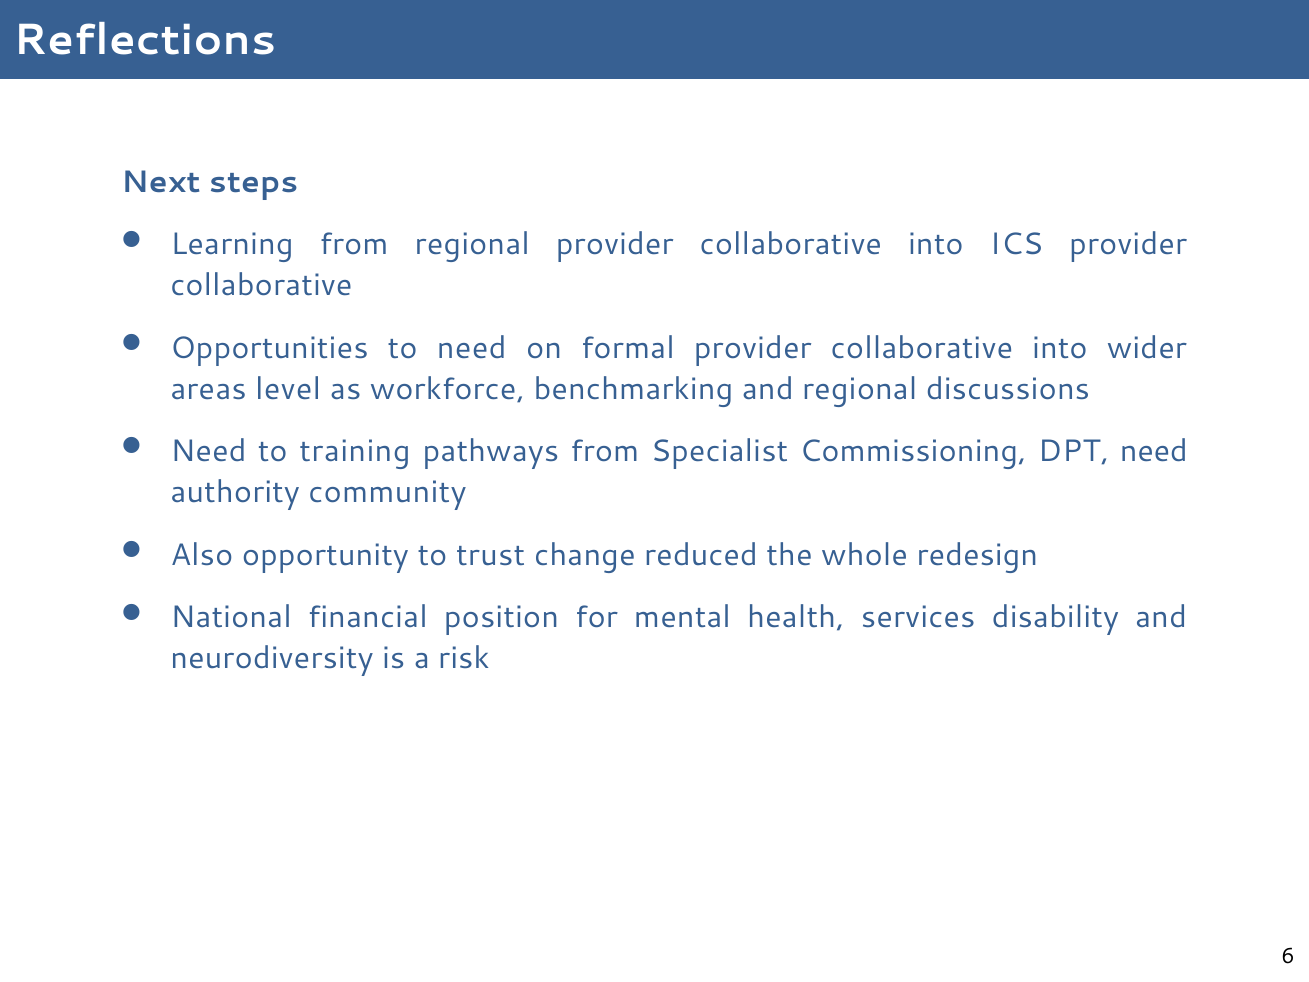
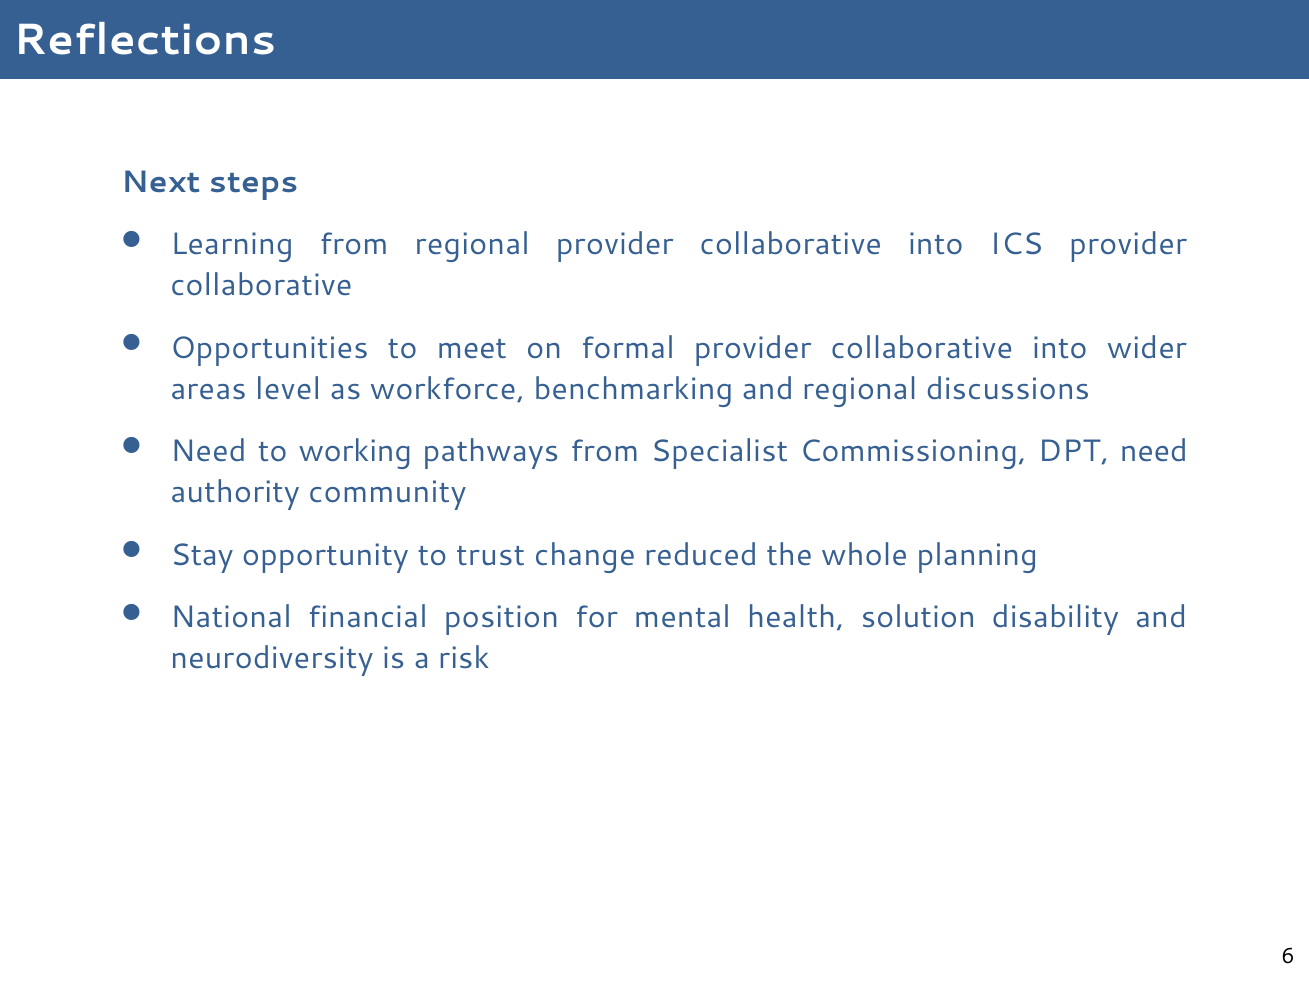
to need: need -> meet
training: training -> working
Also: Also -> Stay
redesign: redesign -> planning
services: services -> solution
